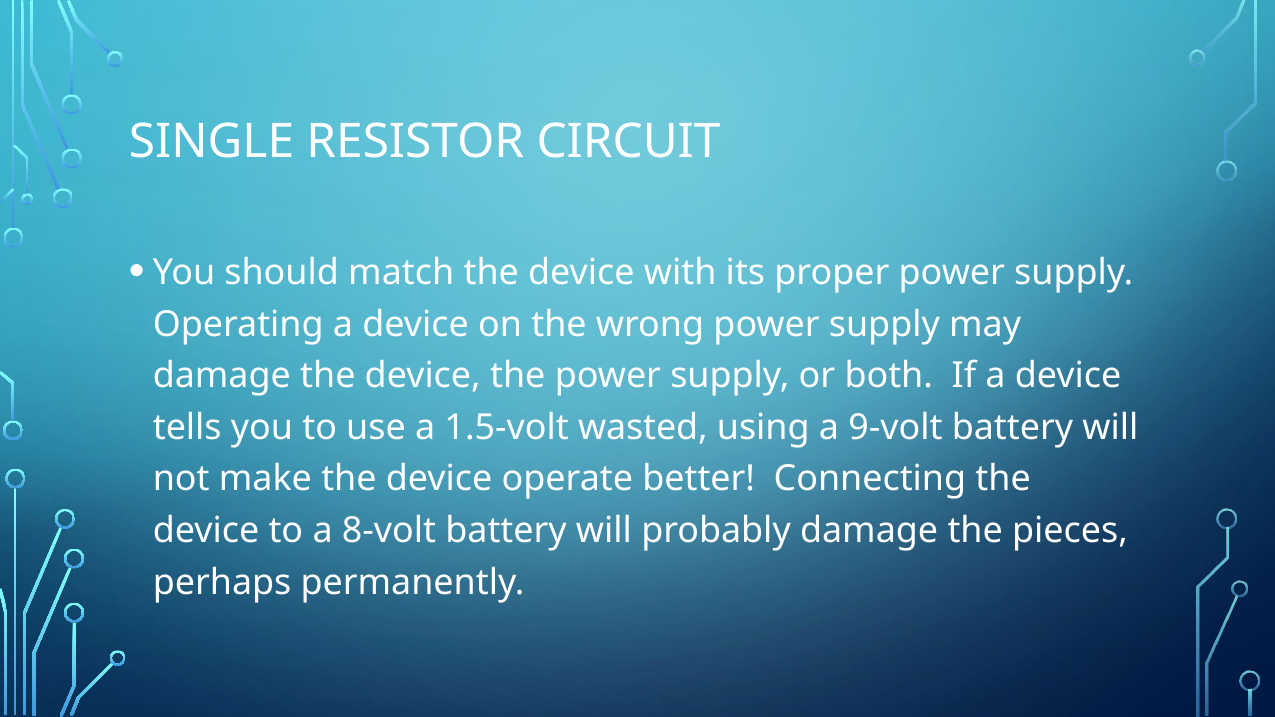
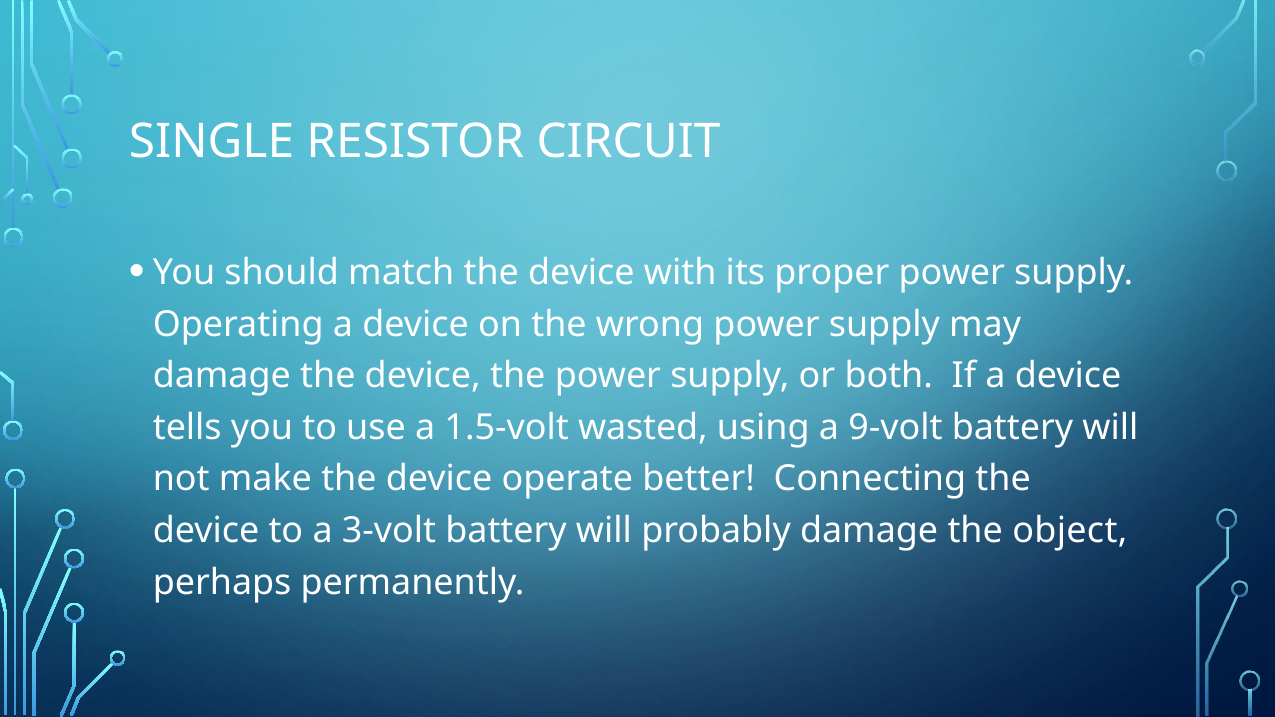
8-volt: 8-volt -> 3-volt
pieces: pieces -> object
